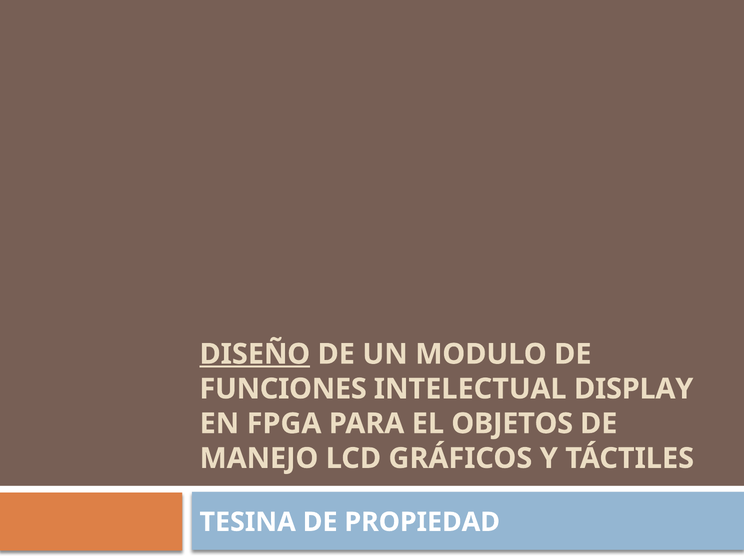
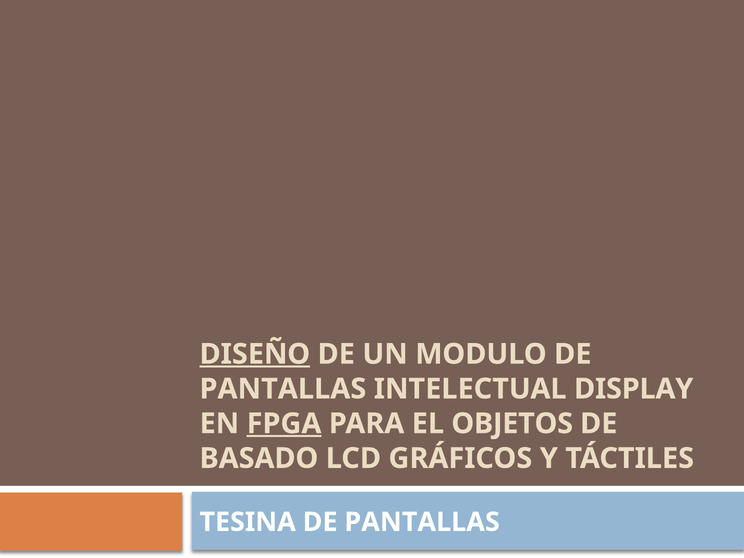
FUNCIONES at (283, 389): FUNCIONES -> PANTALLAS
FPGA underline: none -> present
MANEJO: MANEJO -> BASADO
TESINA DE PROPIEDAD: PROPIEDAD -> PANTALLAS
